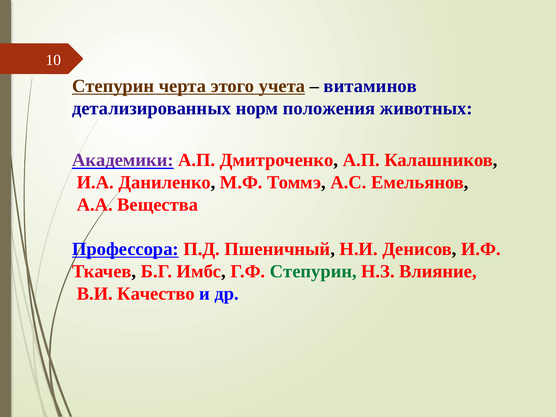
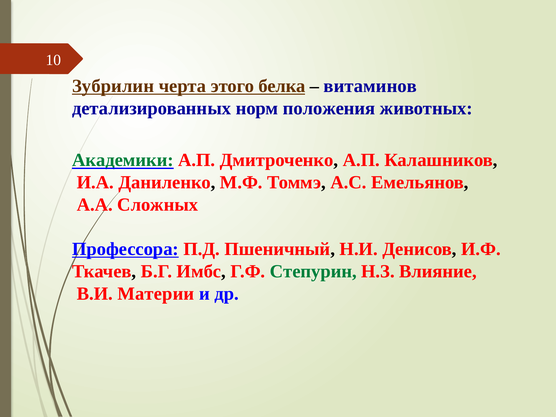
Степурин at (113, 86): Степурин -> Зубрилин
учета: учета -> белка
Академики colour: purple -> green
Вещества: Вещества -> Сложных
Качество: Качество -> Материи
